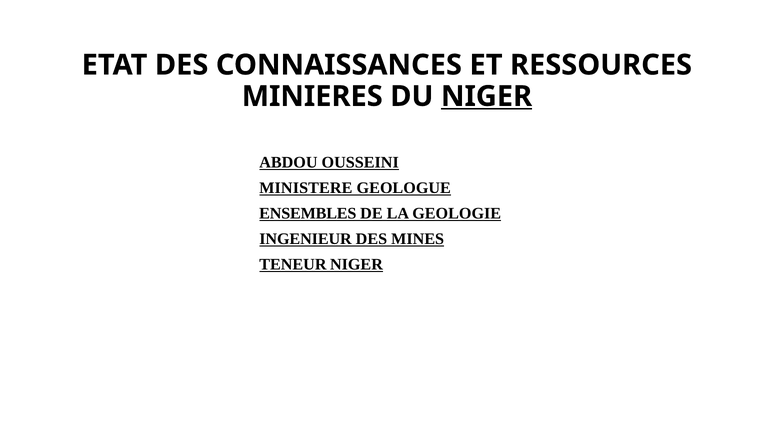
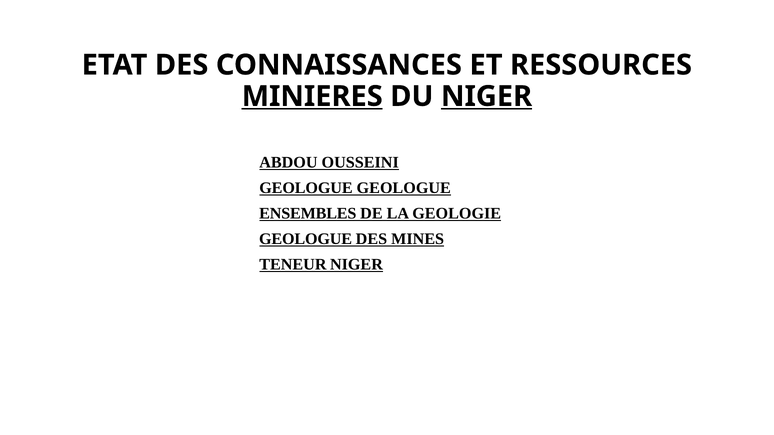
MINIERES underline: none -> present
MINISTERE at (306, 188): MINISTERE -> GEOLOGUE
INGENIEUR at (306, 239): INGENIEUR -> GEOLOGUE
